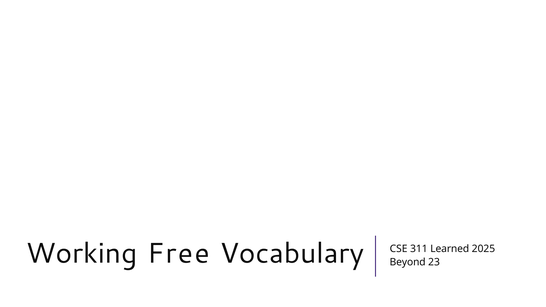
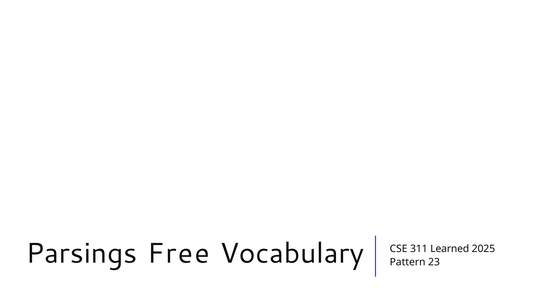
Working: Working -> Parsings
Beyond: Beyond -> Pattern
